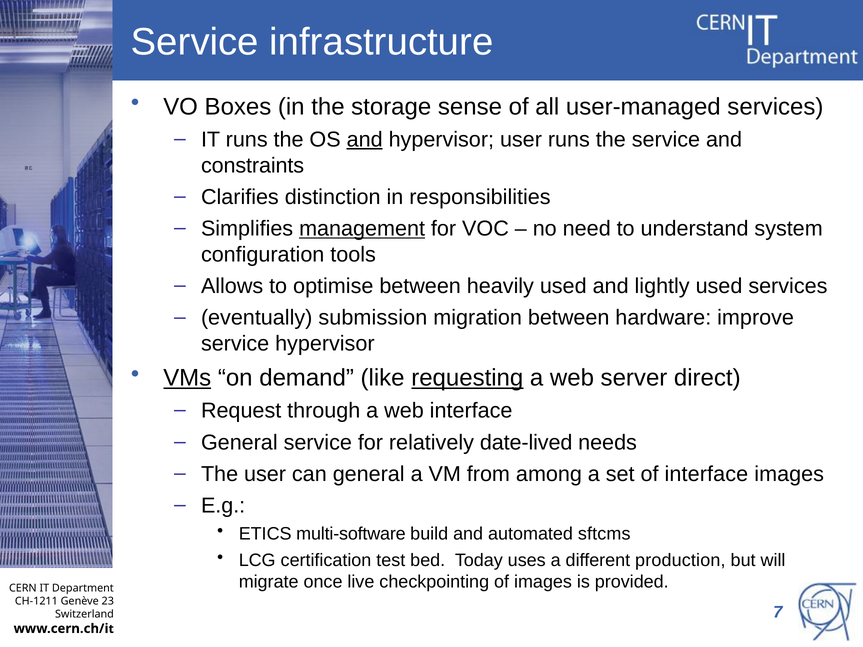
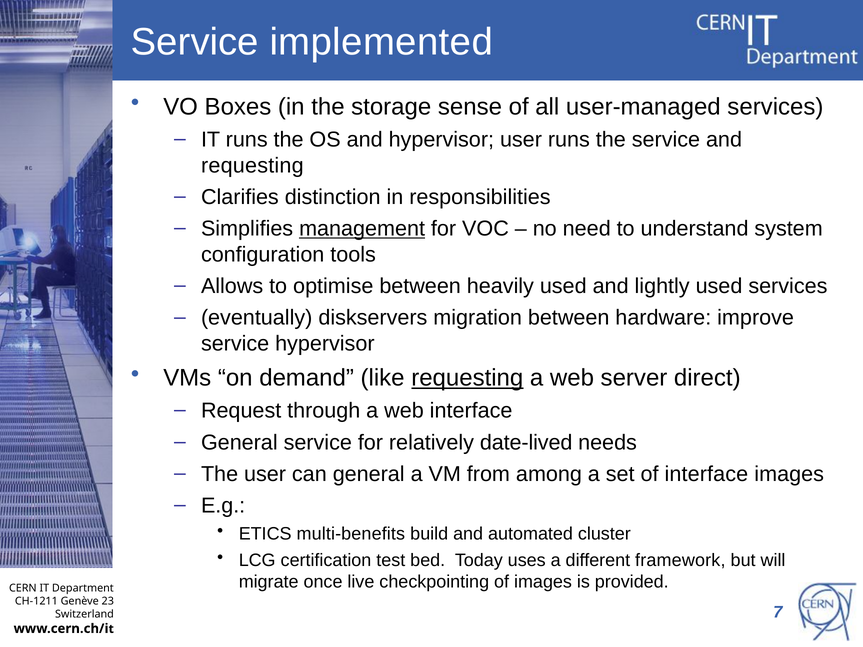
infrastructure: infrastructure -> implemented
and at (365, 140) underline: present -> none
constraints at (253, 165): constraints -> requesting
submission: submission -> diskservers
VMs underline: present -> none
multi-software: multi-software -> multi-benefits
sftcms: sftcms -> cluster
production: production -> framework
